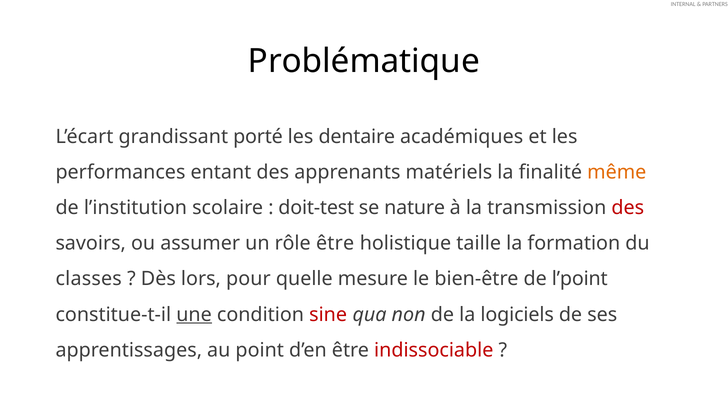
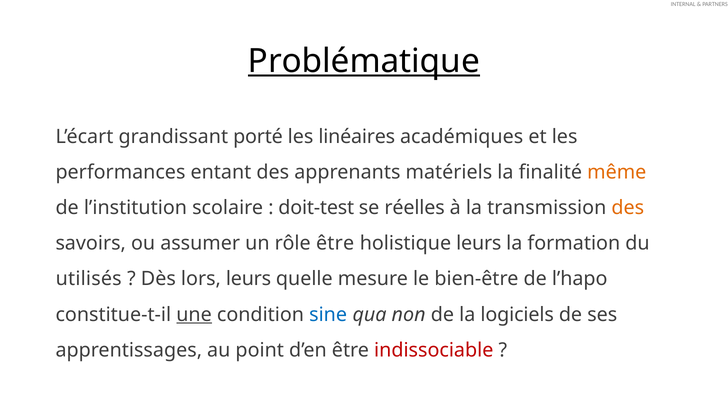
Problématique underline: none -> present
dentaire: dentaire -> linéaires
nature: nature -> réelles
des at (628, 208) colour: red -> orange
holistique taille: taille -> leurs
classes: classes -> utilisés
lors pour: pour -> leurs
l’point: l’point -> l’hapo
sine colour: red -> blue
